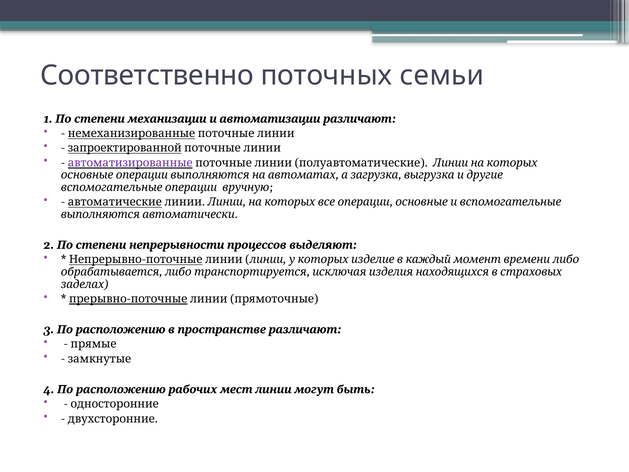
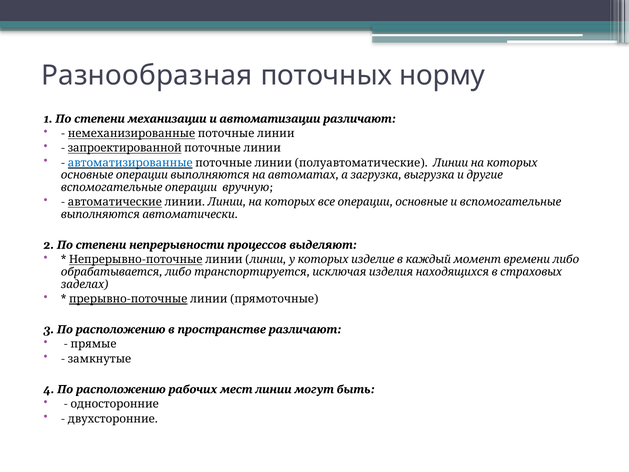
Соответственно: Соответственно -> Разнообразная
семьи: семьи -> норму
автоматизированные colour: purple -> blue
